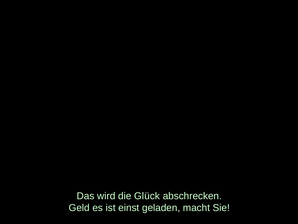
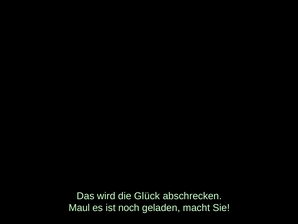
Geld: Geld -> Maul
einst: einst -> noch
